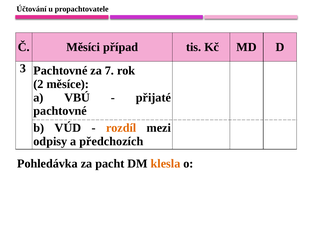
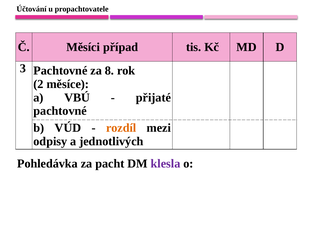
7: 7 -> 8
předchozích: předchozích -> jednotlivých
klesla colour: orange -> purple
